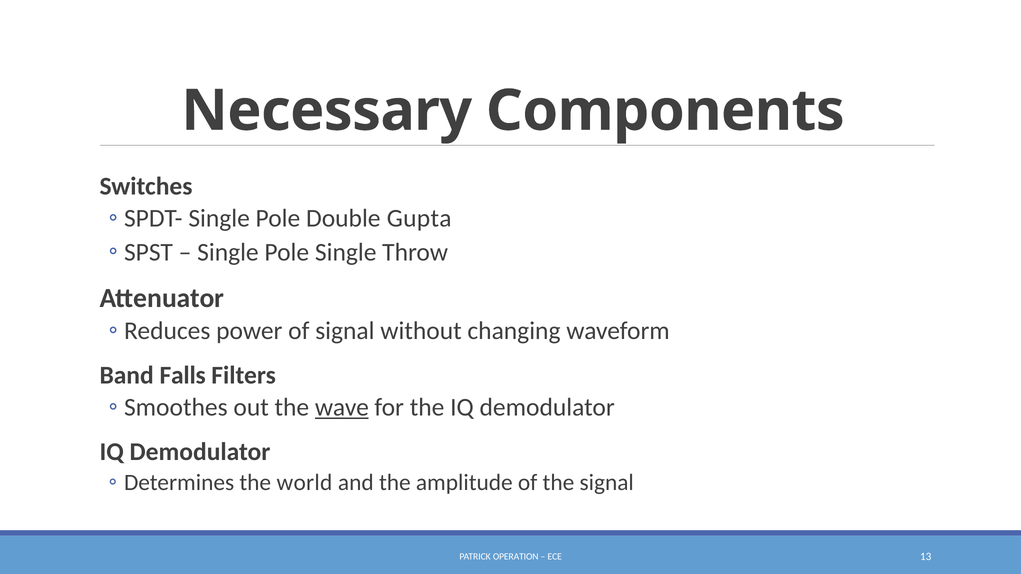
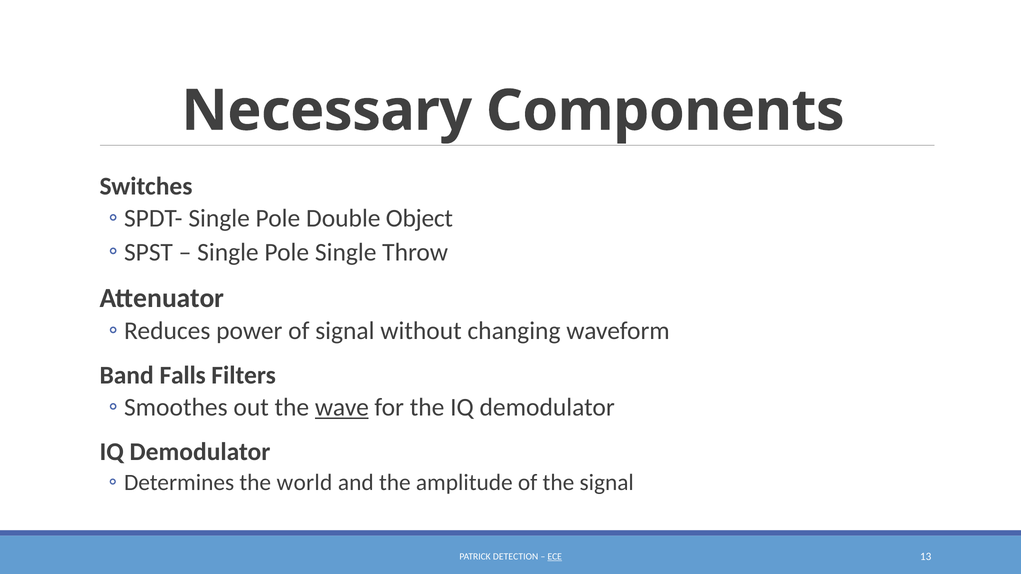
Gupta: Gupta -> Object
OPERATION: OPERATION -> DETECTION
ECE underline: none -> present
